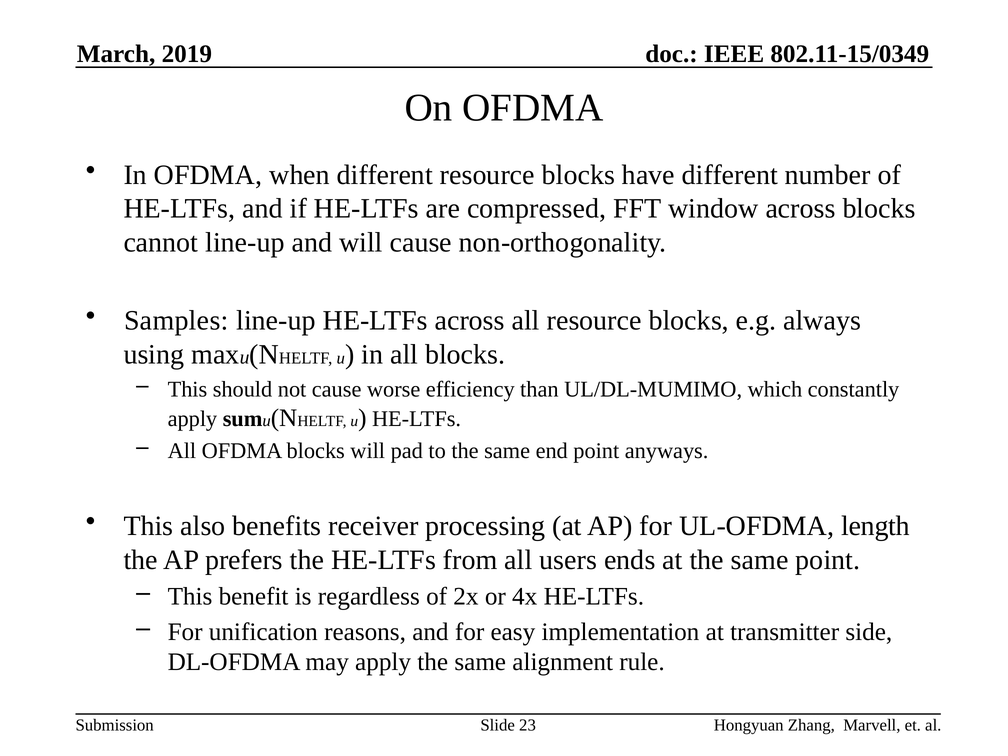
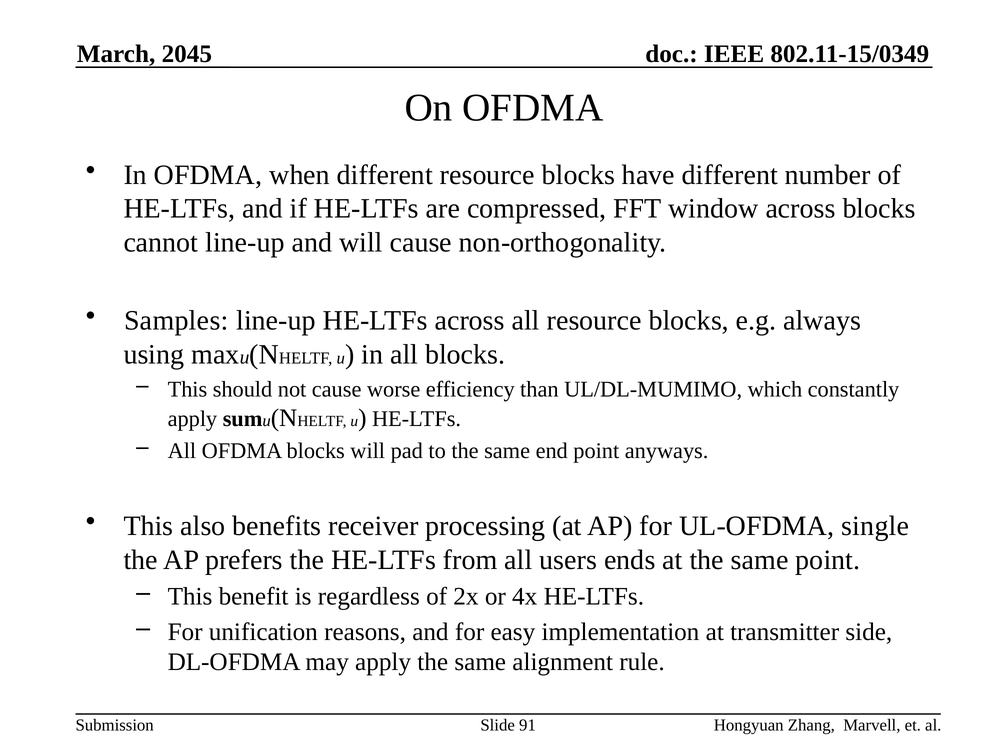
2019: 2019 -> 2045
length: length -> single
23: 23 -> 91
